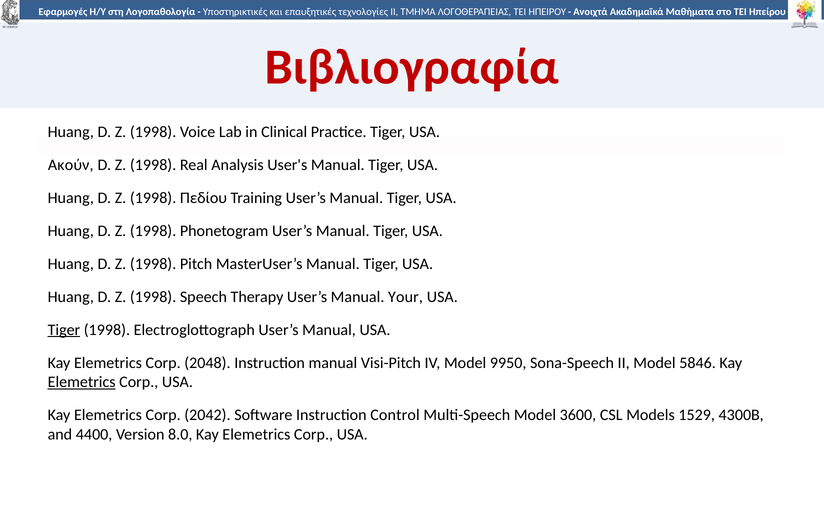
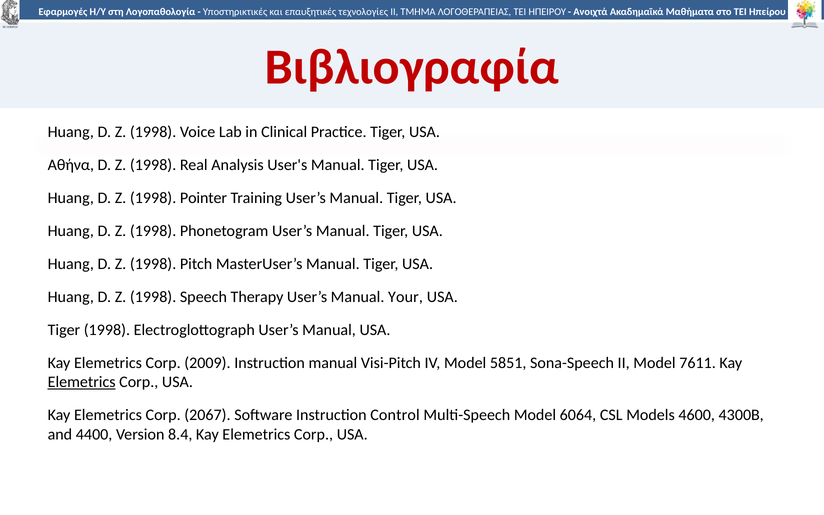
Ακούν: Ακούν -> Αθήνα
Πεδίου: Πεδίου -> Pointer
Tiger at (64, 330) underline: present -> none
2048: 2048 -> 2009
9950: 9950 -> 5851
5846: 5846 -> 7611
2042: 2042 -> 2067
3600: 3600 -> 6064
1529: 1529 -> 4600
8.0: 8.0 -> 8.4
